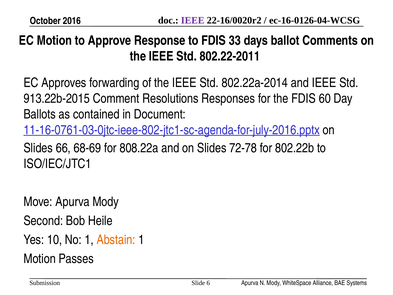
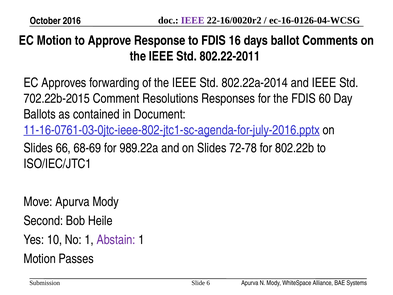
33: 33 -> 16
913.22b-2015: 913.22b-2015 -> 702.22b-2015
808.22a: 808.22a -> 989.22a
Abstain colour: orange -> purple
